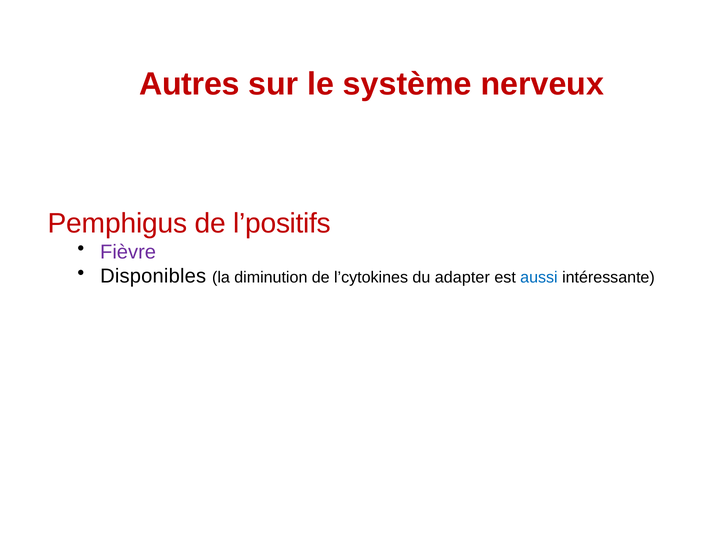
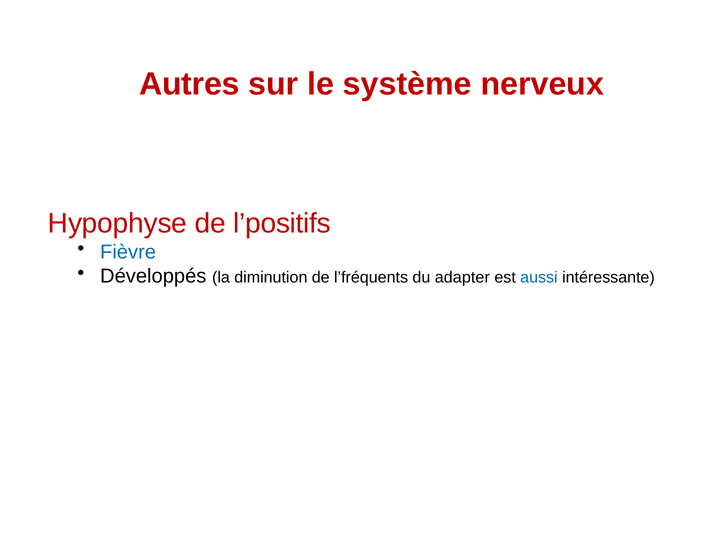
Pemphigus: Pemphigus -> Hypophyse
Fièvre colour: purple -> blue
Disponibles: Disponibles -> Développés
l’cytokines: l’cytokines -> l’fréquents
